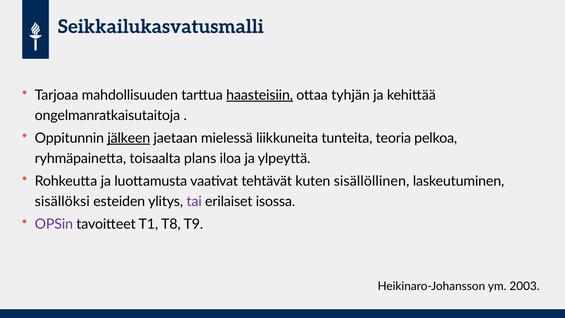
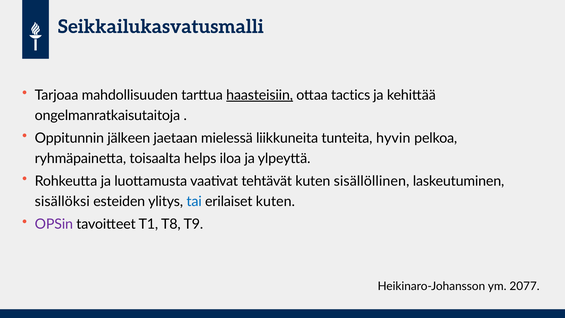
tyhjän: tyhjän -> tactics
jälkeen underline: present -> none
teoria: teoria -> hyvin
plans: plans -> helps
tai colour: purple -> blue
erilaiset isossa: isossa -> kuten
2003: 2003 -> 2077
